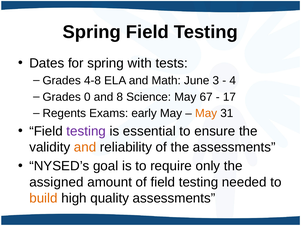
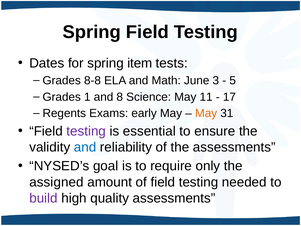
with: with -> item
4-8: 4-8 -> 8-8
4: 4 -> 5
0: 0 -> 1
67: 67 -> 11
and at (85, 147) colour: orange -> blue
build colour: orange -> purple
